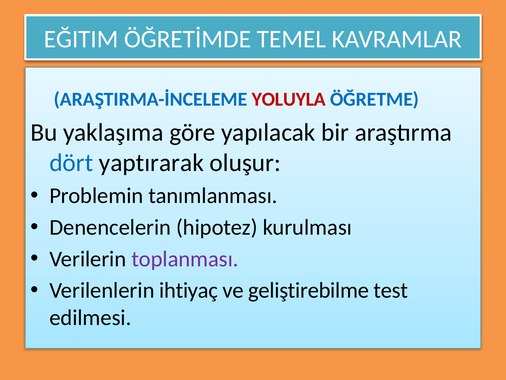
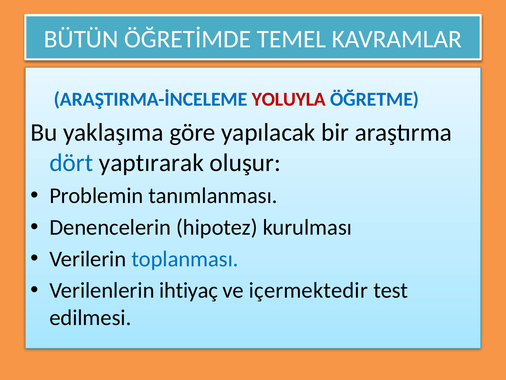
EĞITIM: EĞITIM -> BÜTÜN
toplanması colour: purple -> blue
geliştirebilme: geliştirebilme -> içermektedir
